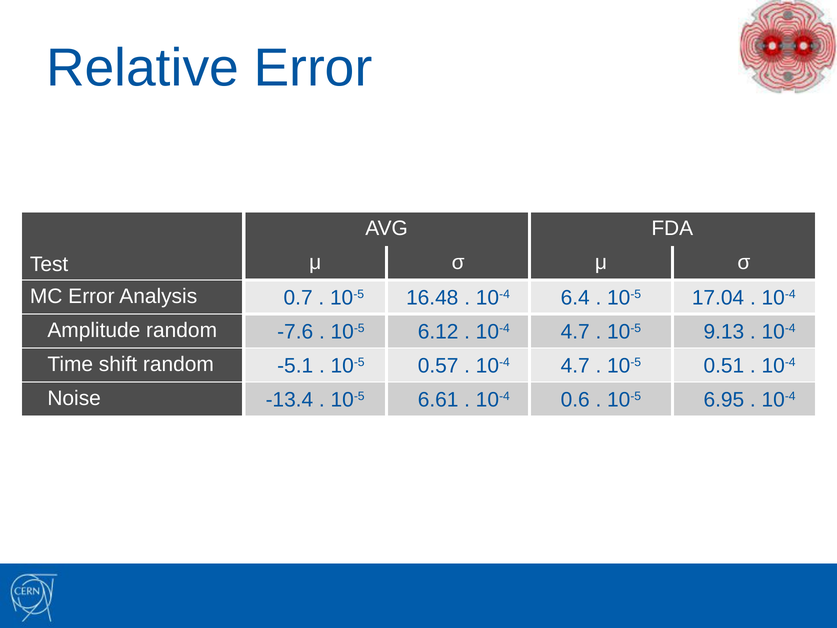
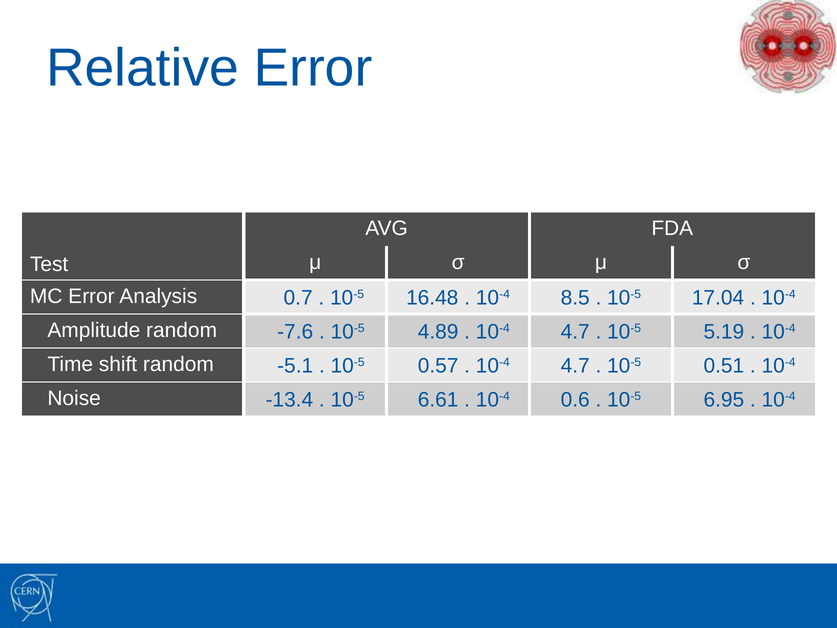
6.4: 6.4 -> 8.5
6.12: 6.12 -> 4.89
9.13: 9.13 -> 5.19
